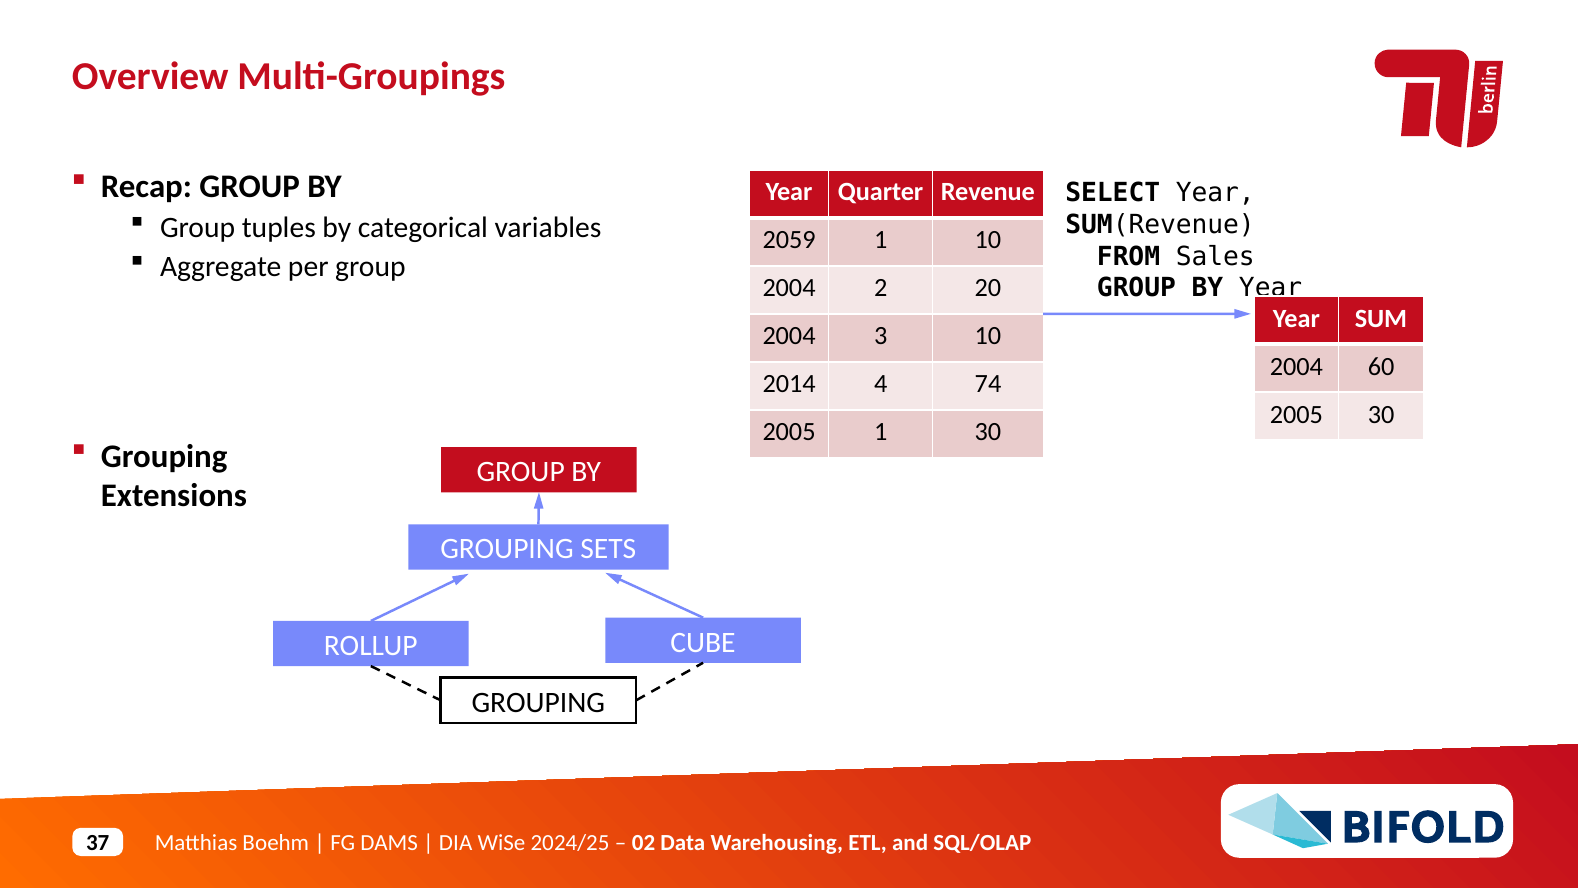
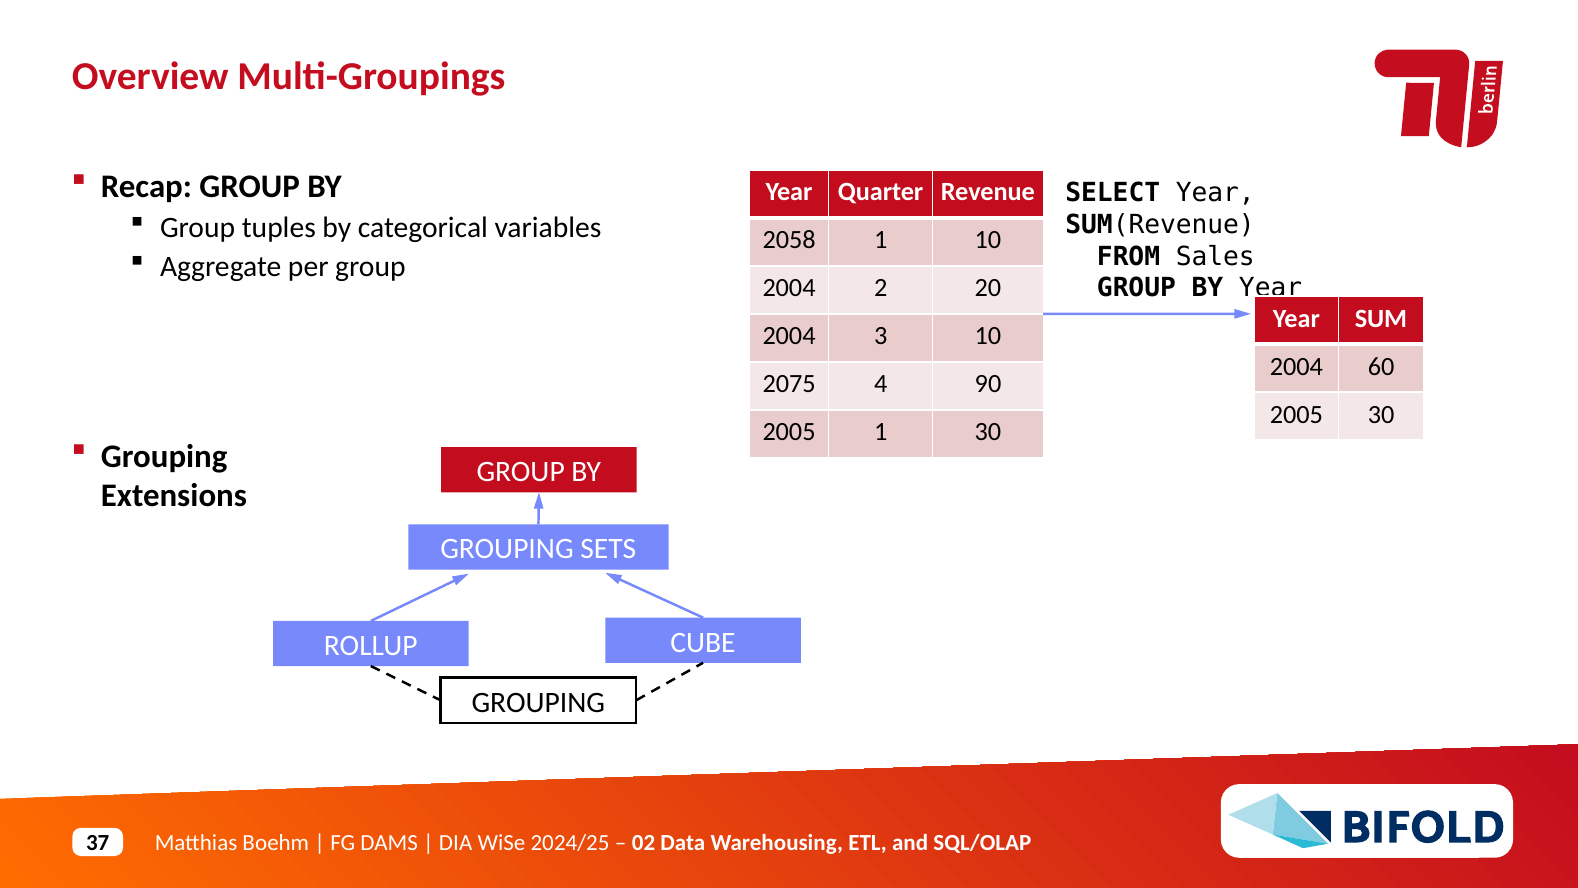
2059: 2059 -> 2058
2014: 2014 -> 2075
74: 74 -> 90
